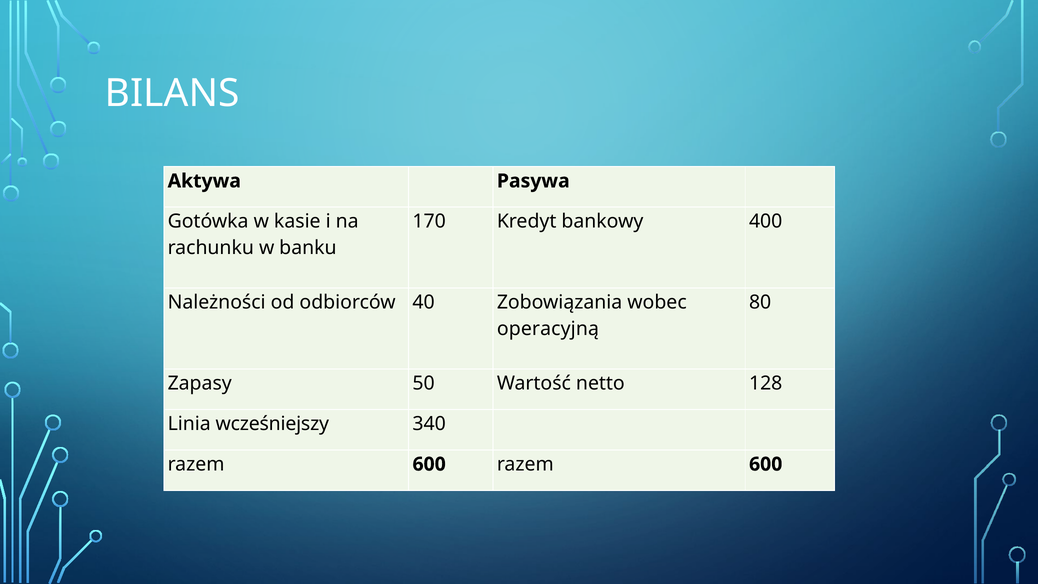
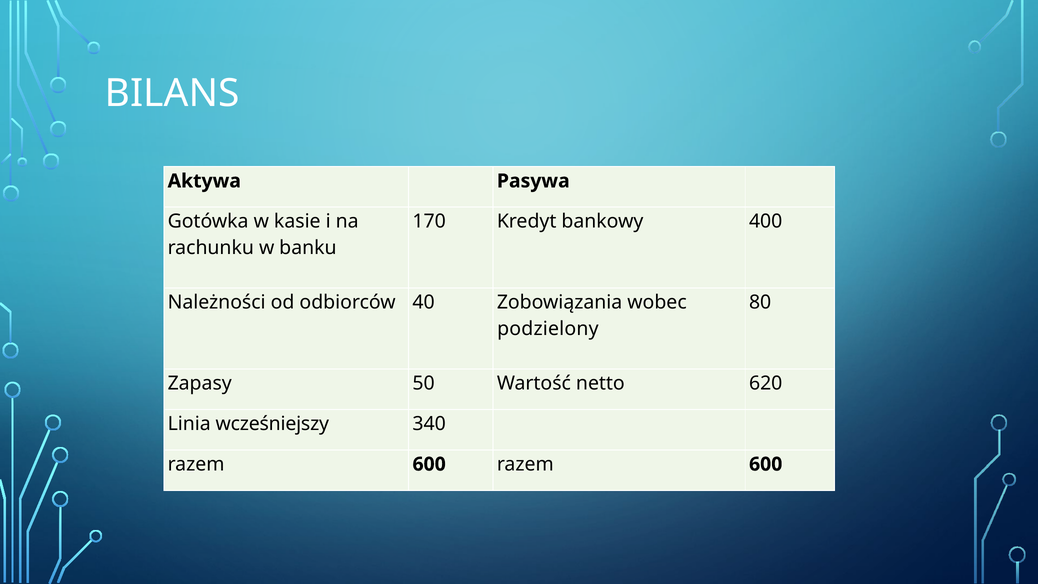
operacyjną: operacyjną -> podzielony
128: 128 -> 620
